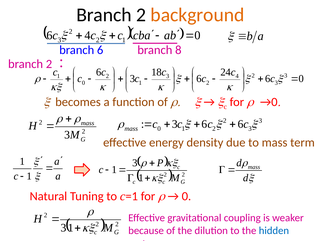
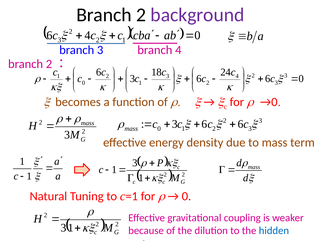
background colour: orange -> purple
branch 6: 6 -> 3
branch 8: 8 -> 4
